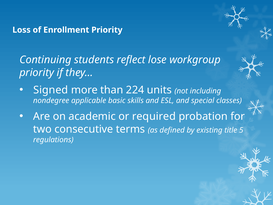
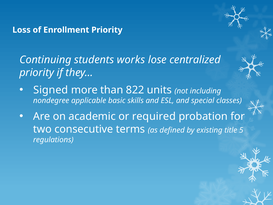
reflect: reflect -> works
workgroup: workgroup -> centralized
224: 224 -> 822
